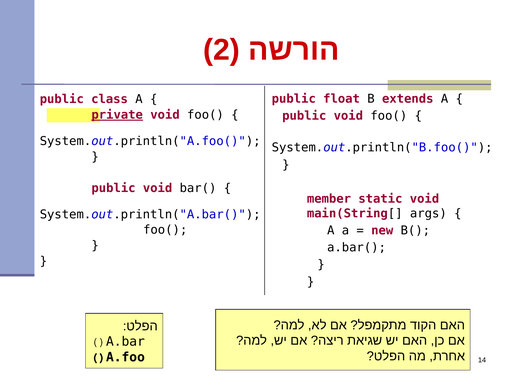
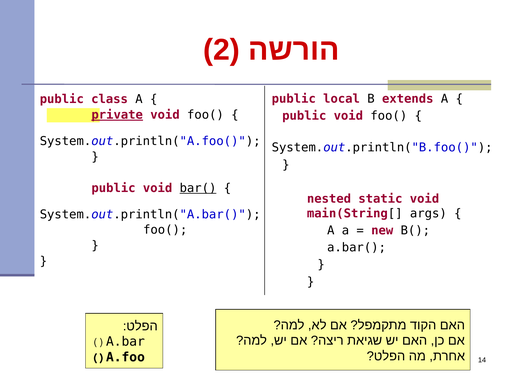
float: float -> local
bar( underline: none -> present
member: member -> nested
